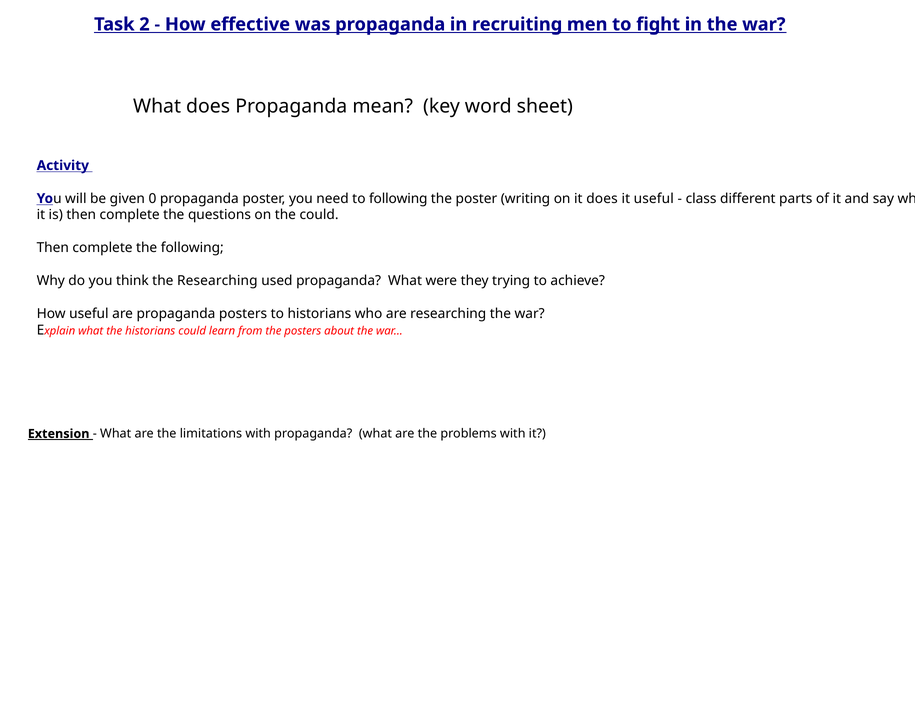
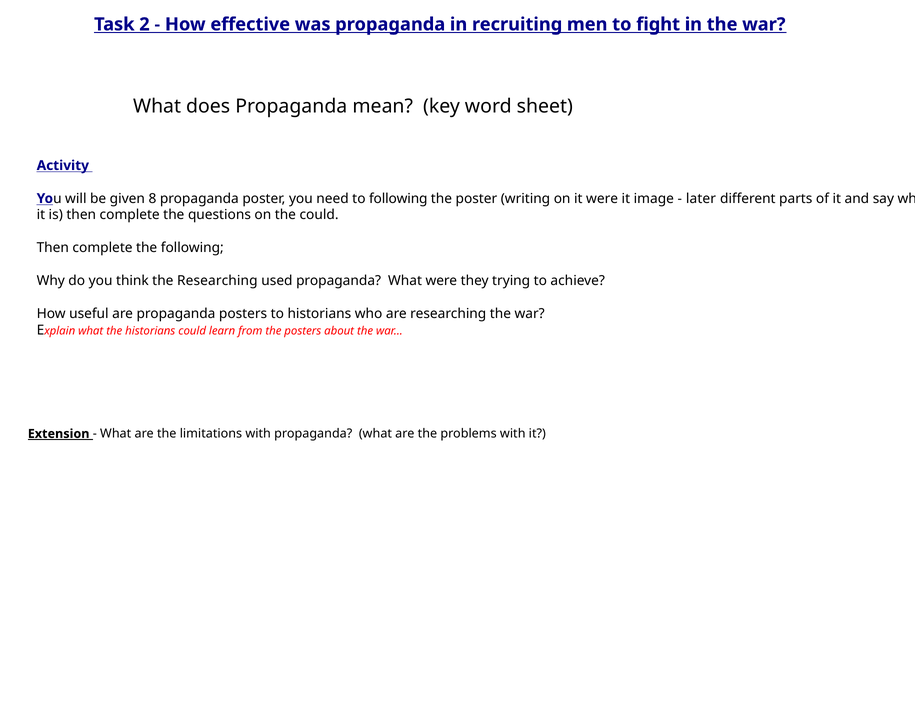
0: 0 -> 8
it does: does -> were
it useful: useful -> image
class: class -> later
